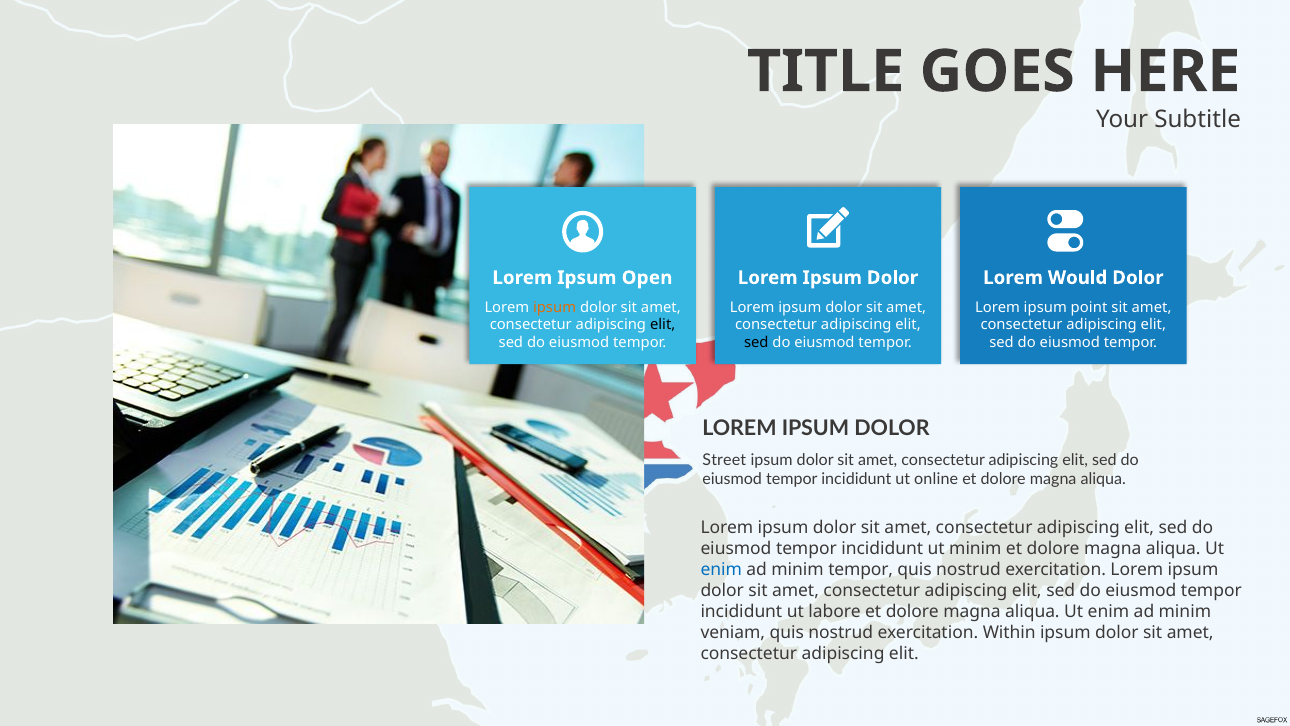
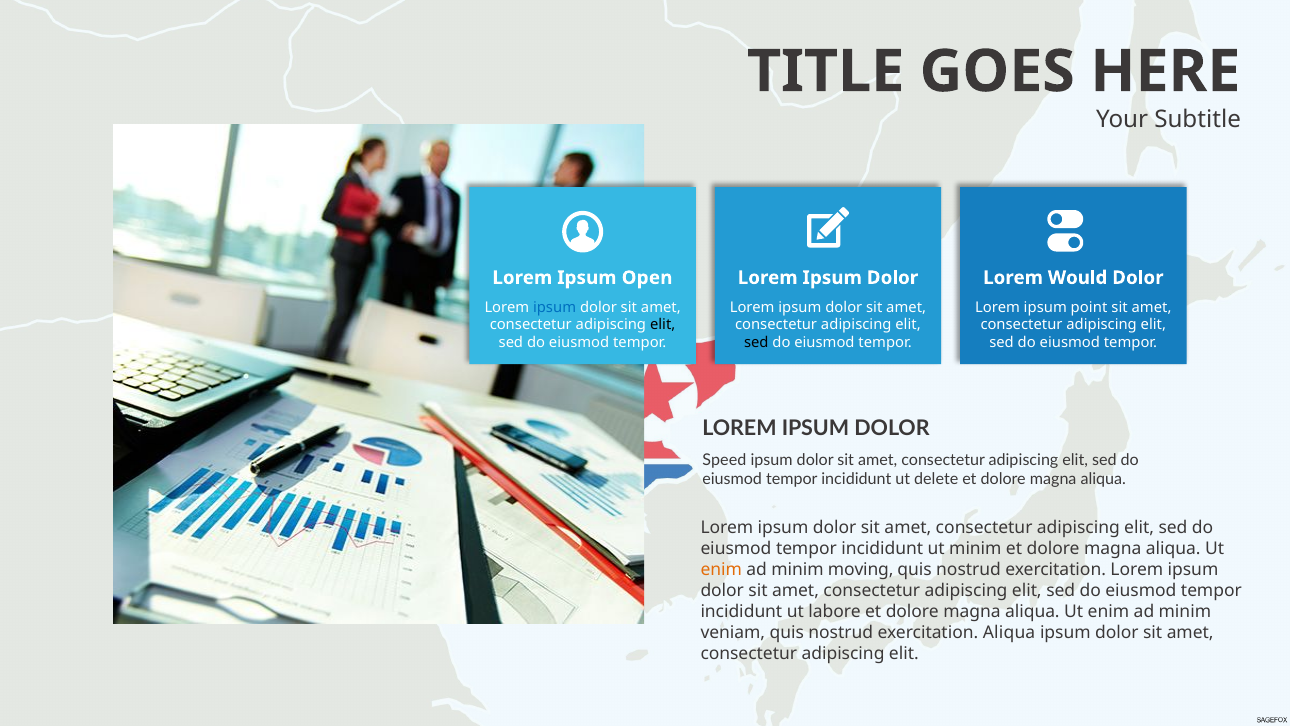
ipsum at (555, 307) colour: orange -> blue
Street: Street -> Speed
online: online -> delete
enim at (721, 569) colour: blue -> orange
minim tempor: tempor -> moving
exercitation Within: Within -> Aliqua
